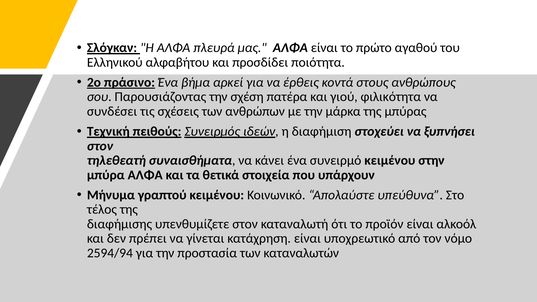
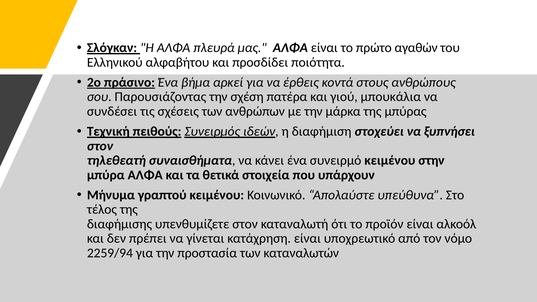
αγαθού: αγαθού -> αγαθών
φιλικότητα: φιλικότητα -> μπουκάλια
2594/94: 2594/94 -> 2259/94
